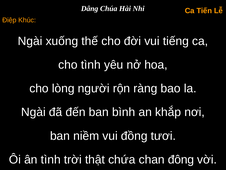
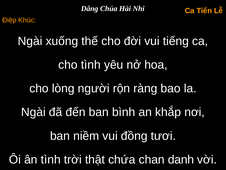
đông: đông -> danh
